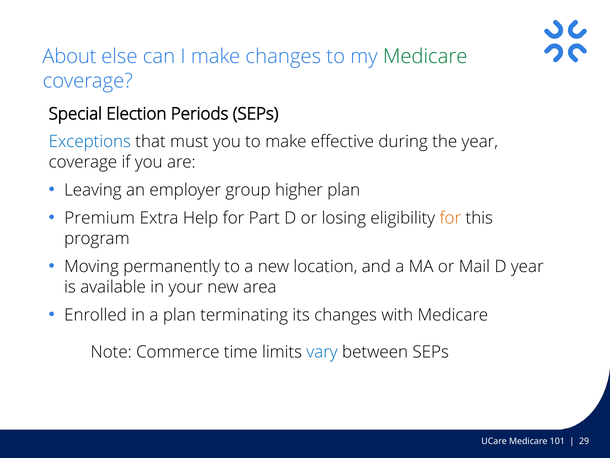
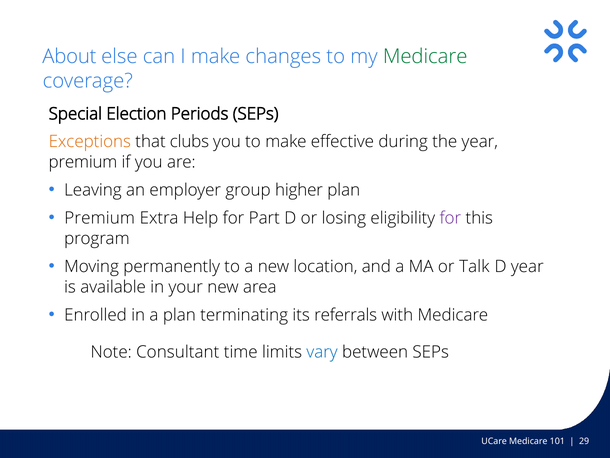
Exceptions colour: blue -> orange
must: must -> clubs
coverage at (83, 162): coverage -> premium
for at (450, 218) colour: orange -> purple
Mail: Mail -> Talk
its changes: changes -> referrals
Commerce: Commerce -> Consultant
